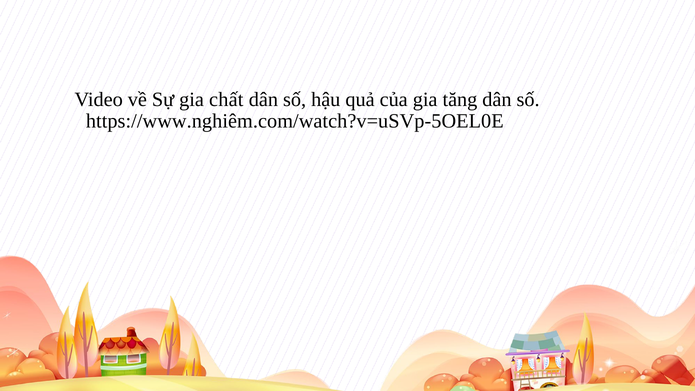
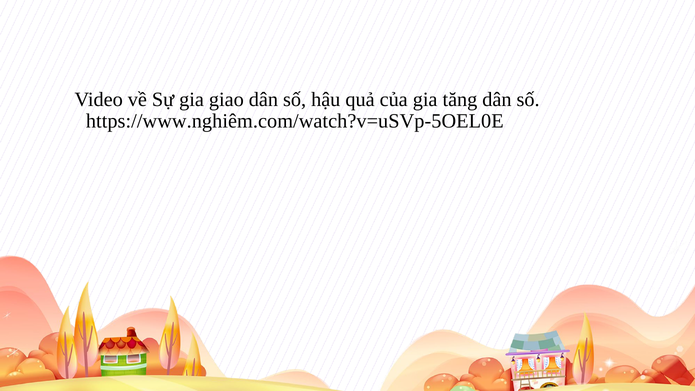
chất: chất -> giao
